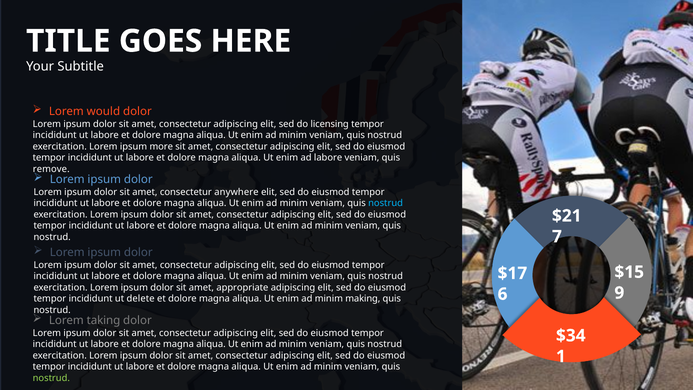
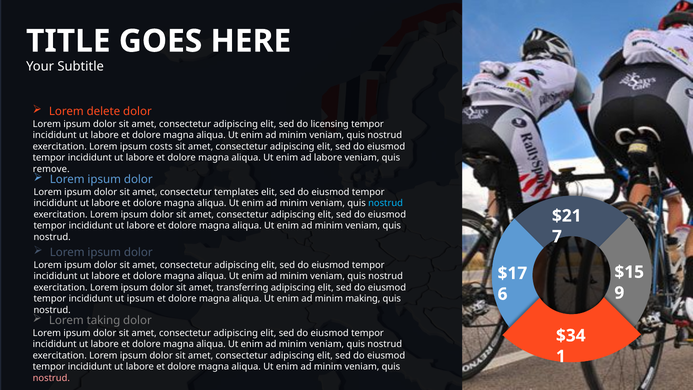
would: would -> delete
more: more -> costs
anywhere: anywhere -> templates
appropriate: appropriate -> transferring
ut delete: delete -> ipsum
nostrud at (51, 378) colour: light green -> pink
